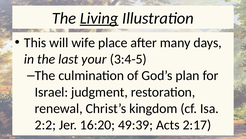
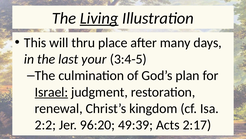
wife: wife -> thru
Israel underline: none -> present
16:20: 16:20 -> 96:20
